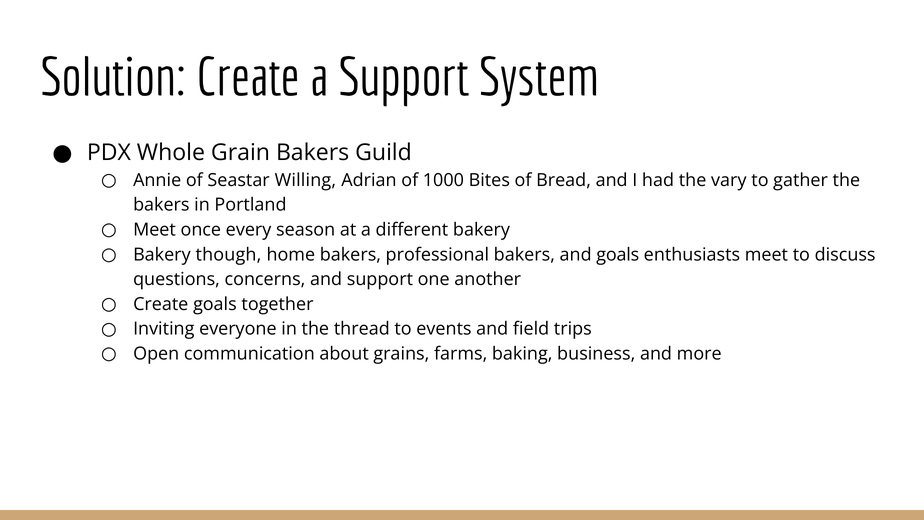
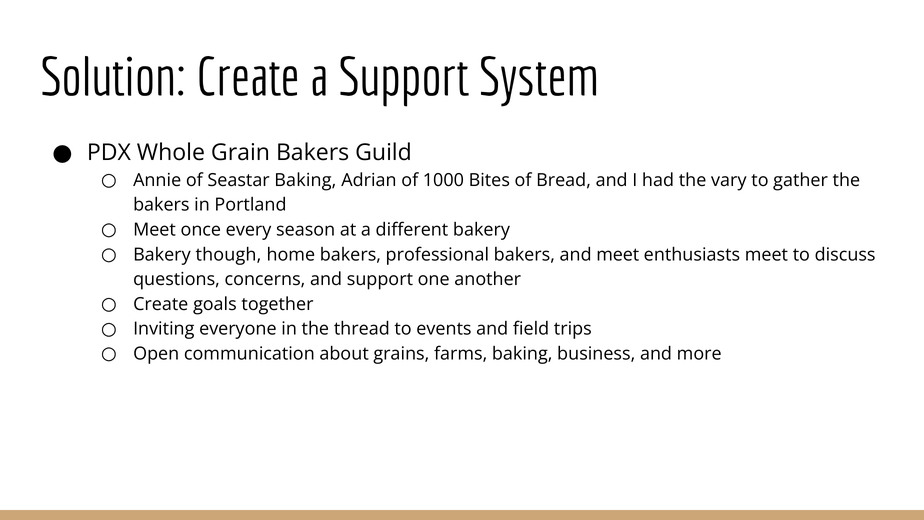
Seastar Willing: Willing -> Baking
and goals: goals -> meet
